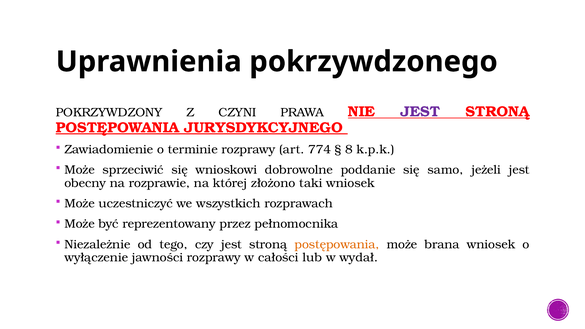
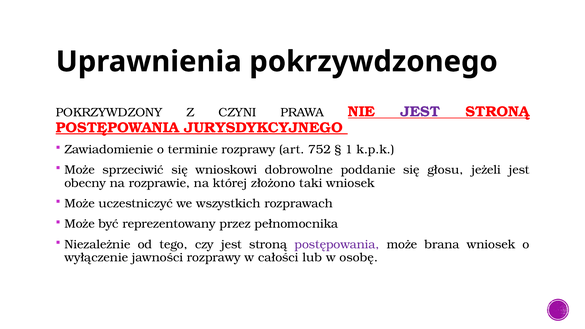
774: 774 -> 752
8: 8 -> 1
samo: samo -> głosu
postępowania at (337, 244) colour: orange -> purple
wydał: wydał -> osobę
